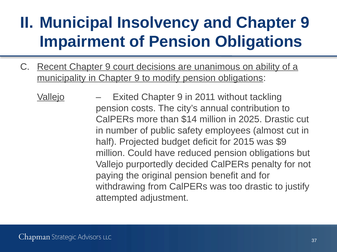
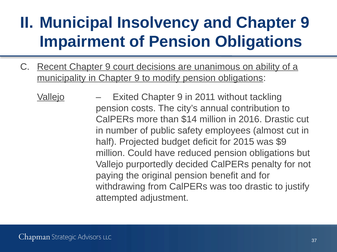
2025: 2025 -> 2016
